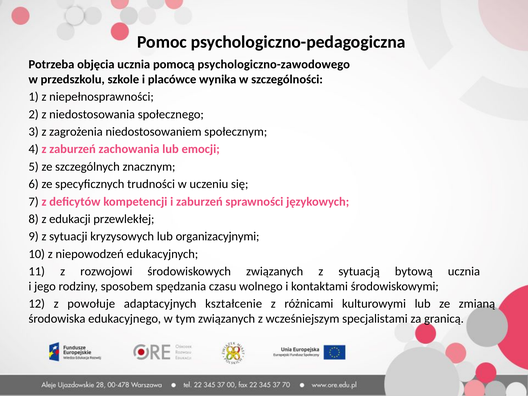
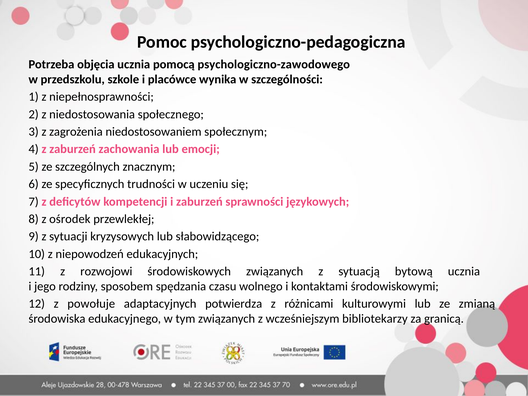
edukacji: edukacji -> ośrodek
organizacyjnymi: organizacyjnymi -> słabowidzącego
kształcenie: kształcenie -> potwierdza
specjalistami: specjalistami -> bibliotekarzy
